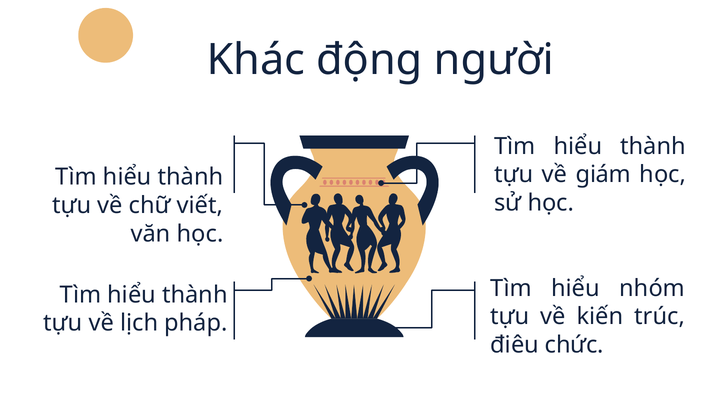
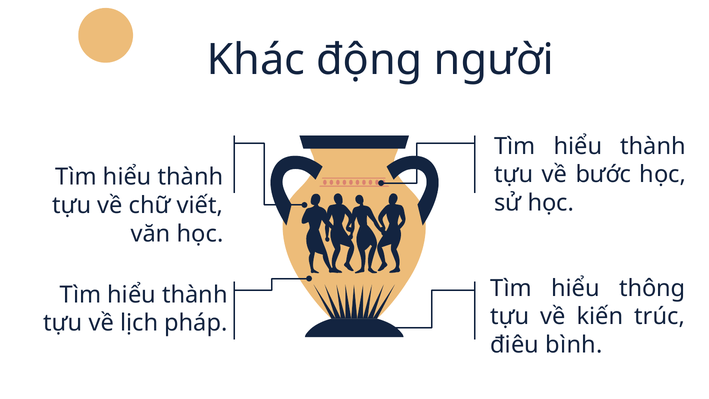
giám: giám -> bước
nhóm at (652, 288): nhóm -> thông
chức: chức -> bình
